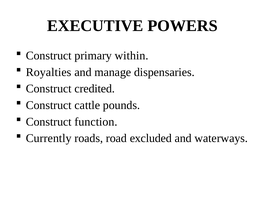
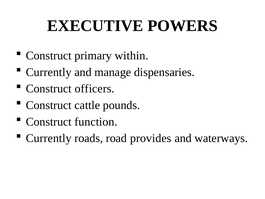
Royalties at (49, 72): Royalties -> Currently
credited: credited -> officers
excluded: excluded -> provides
